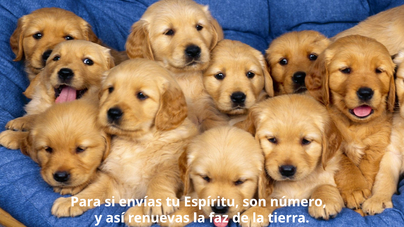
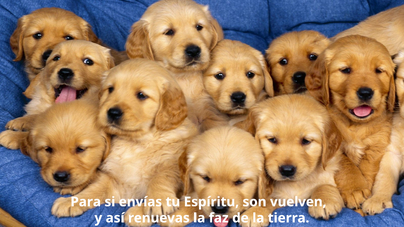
número: número -> vuelven
